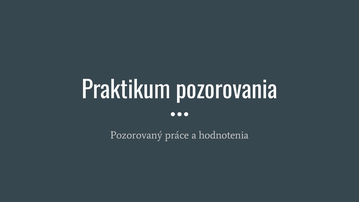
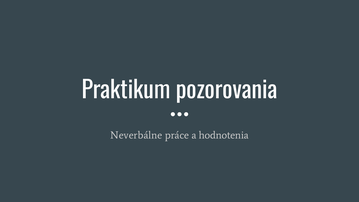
Pozorovaný: Pozorovaný -> Neverbálne
